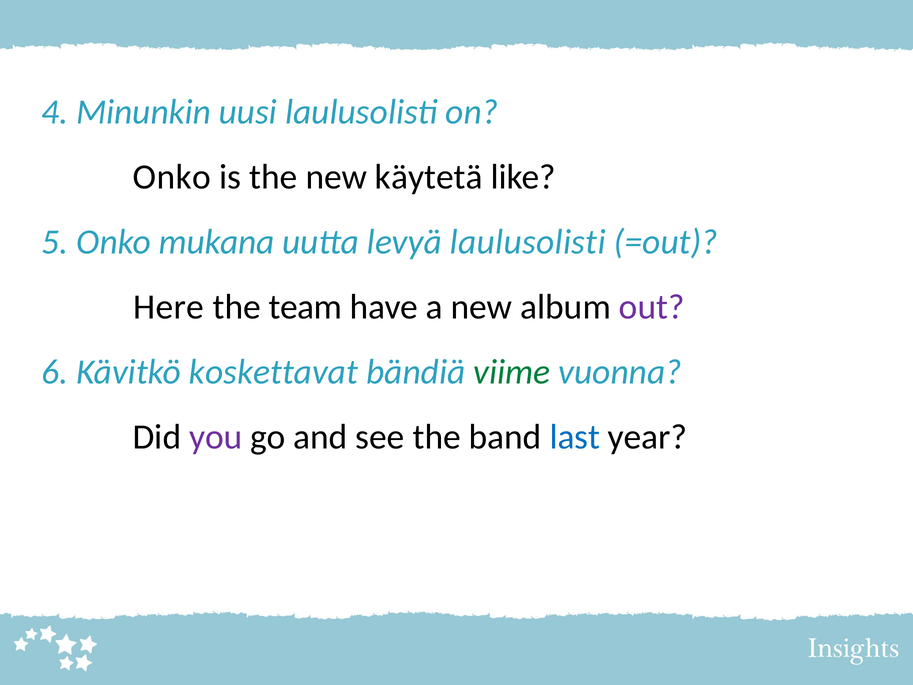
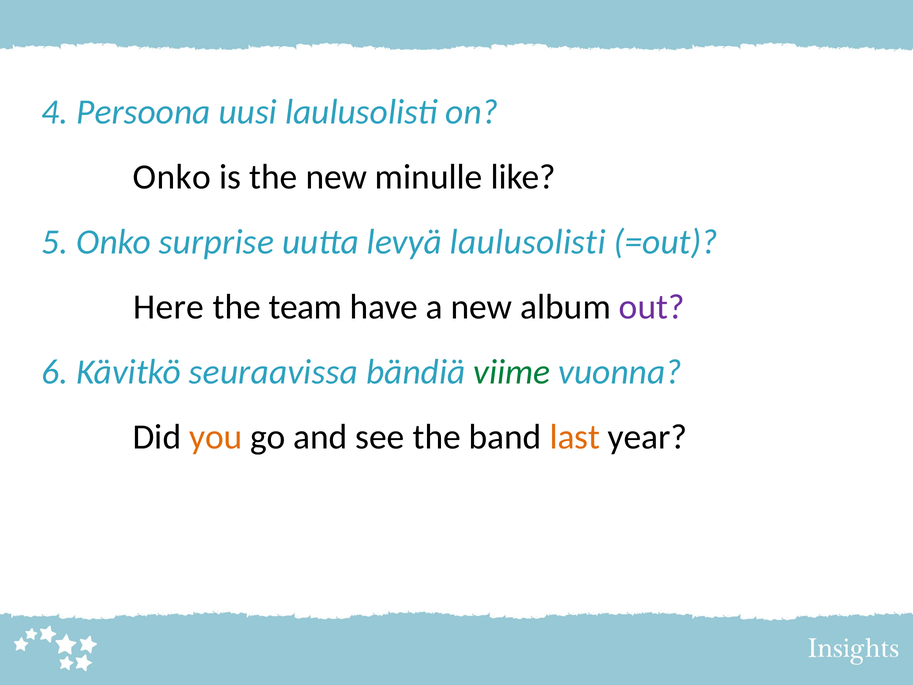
Minunkin: Minunkin -> Persoona
käytetä: käytetä -> minulle
mukana: mukana -> surprise
koskettavat: koskettavat -> seuraavissa
you colour: purple -> orange
last colour: blue -> orange
